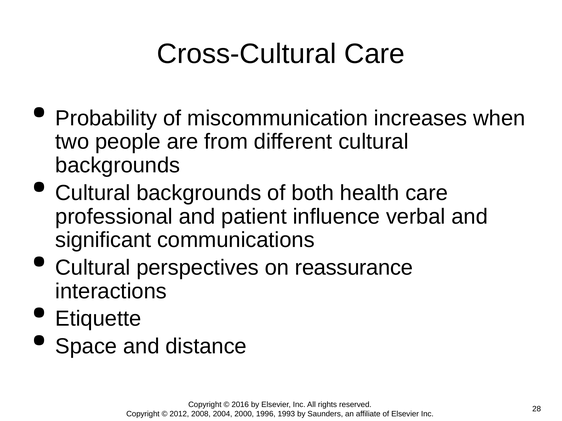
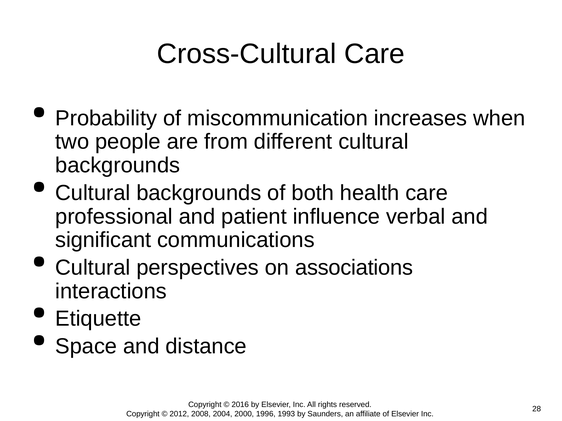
reassurance: reassurance -> associations
